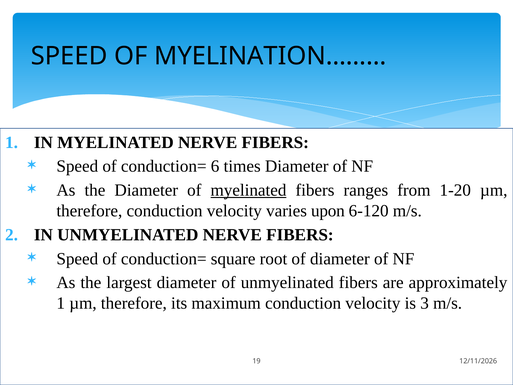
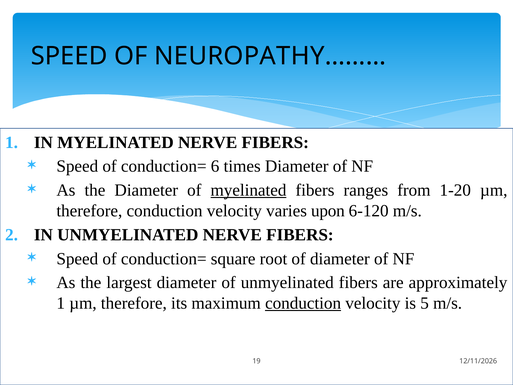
MYELINATION………: MYELINATION……… -> NEUROPATHY………
conduction at (303, 303) underline: none -> present
3: 3 -> 5
